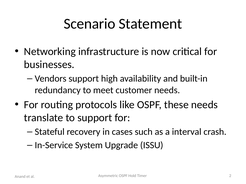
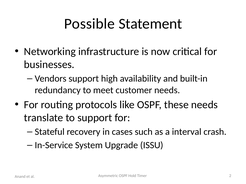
Scenario: Scenario -> Possible
